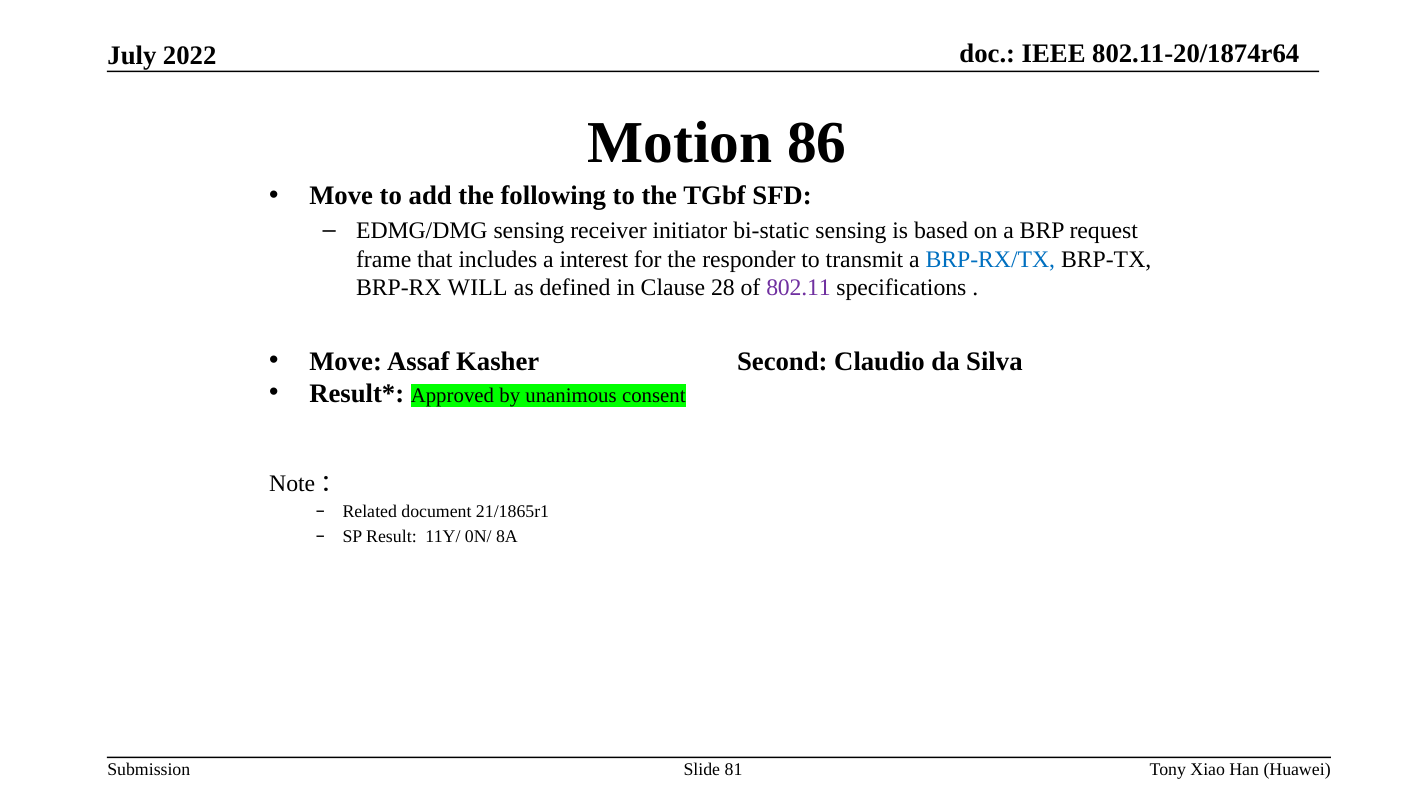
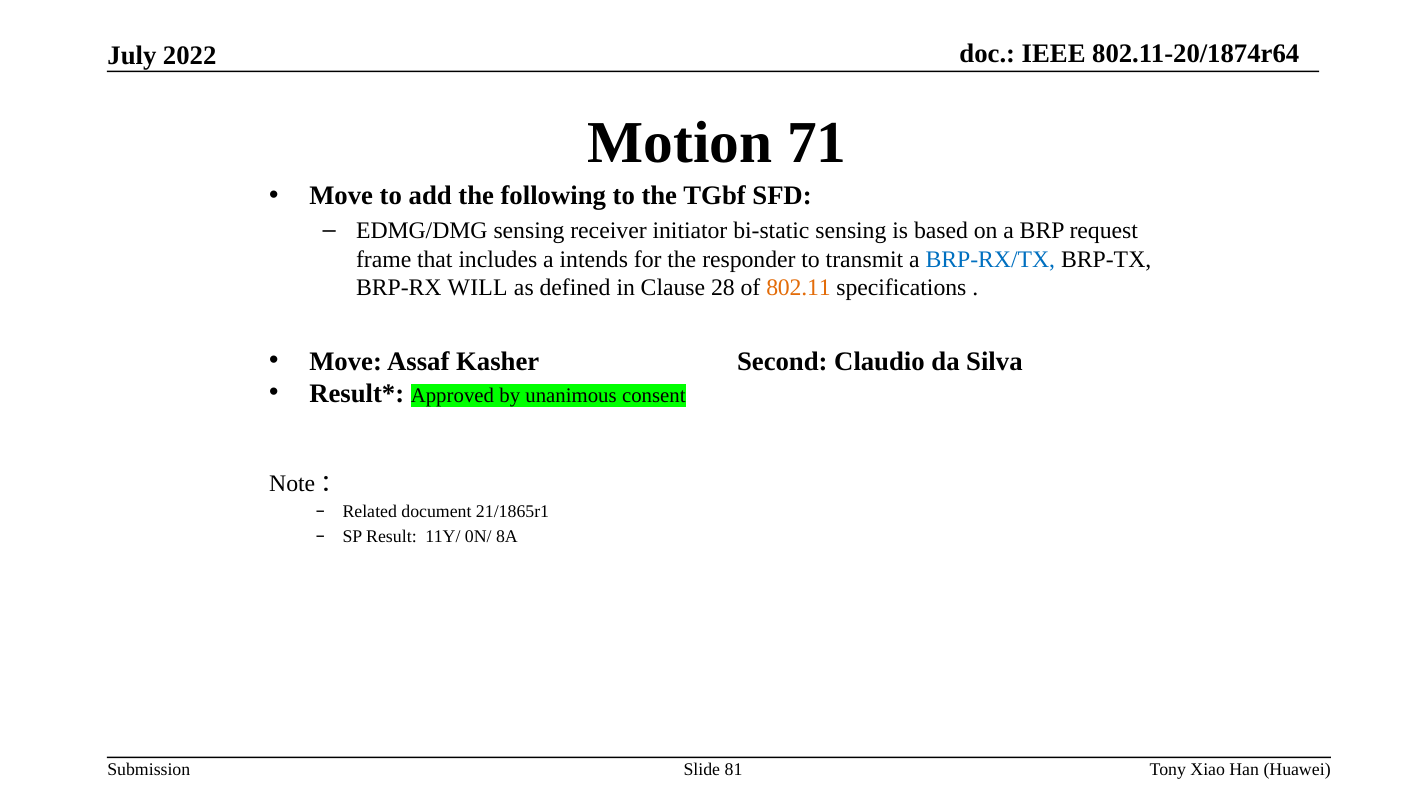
86: 86 -> 71
interest: interest -> intends
802.11 colour: purple -> orange
